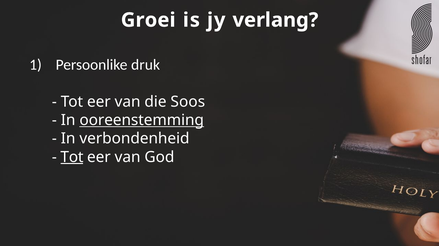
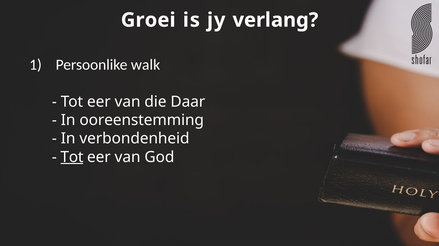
druk: druk -> walk
Soos: Soos -> Daar
ooreenstemming underline: present -> none
